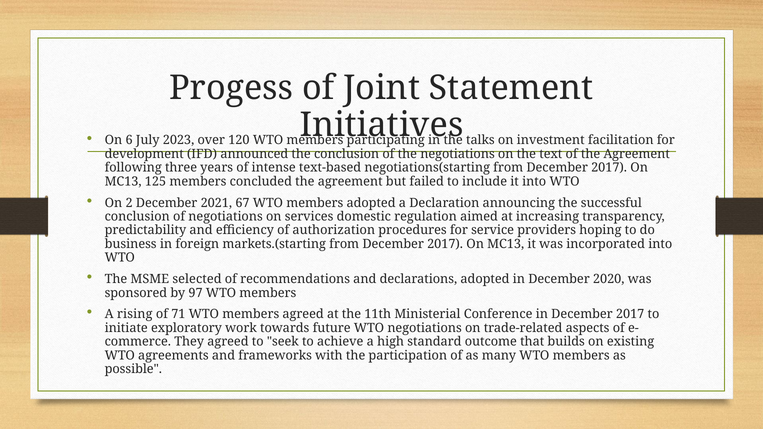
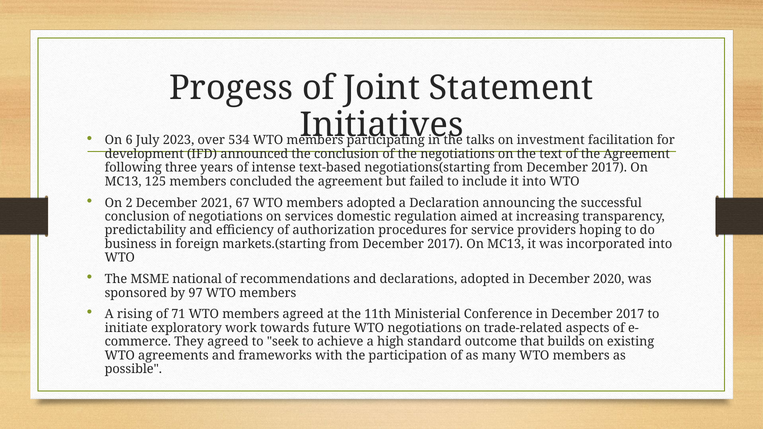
120: 120 -> 534
selected: selected -> national
